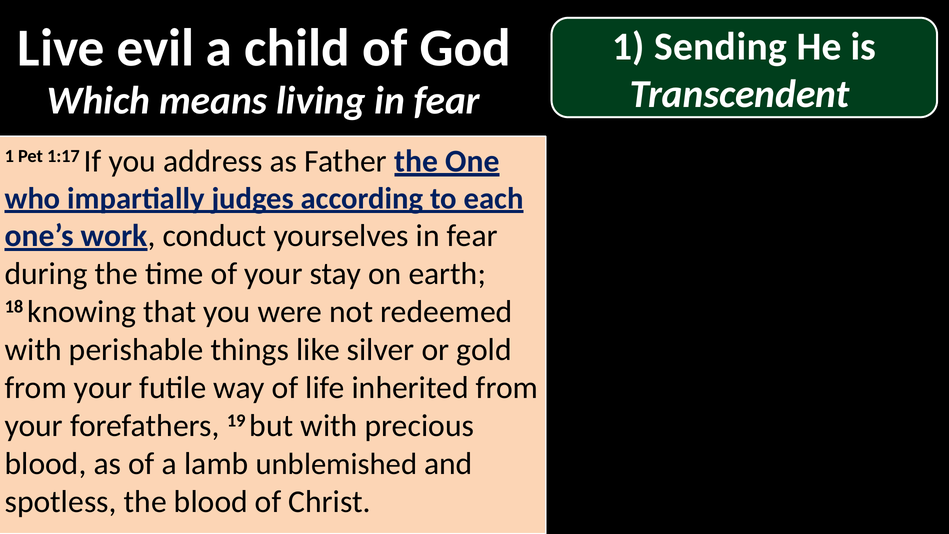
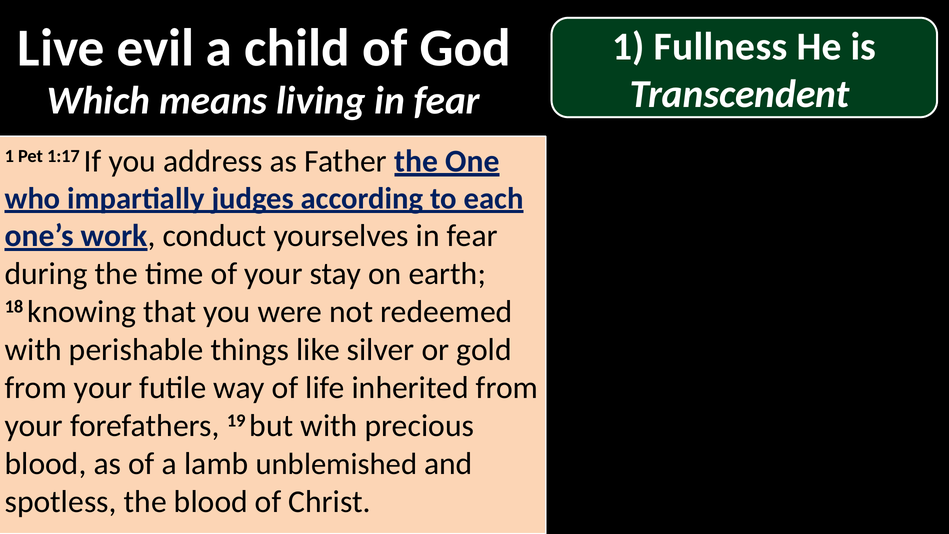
Sending: Sending -> Fullness
